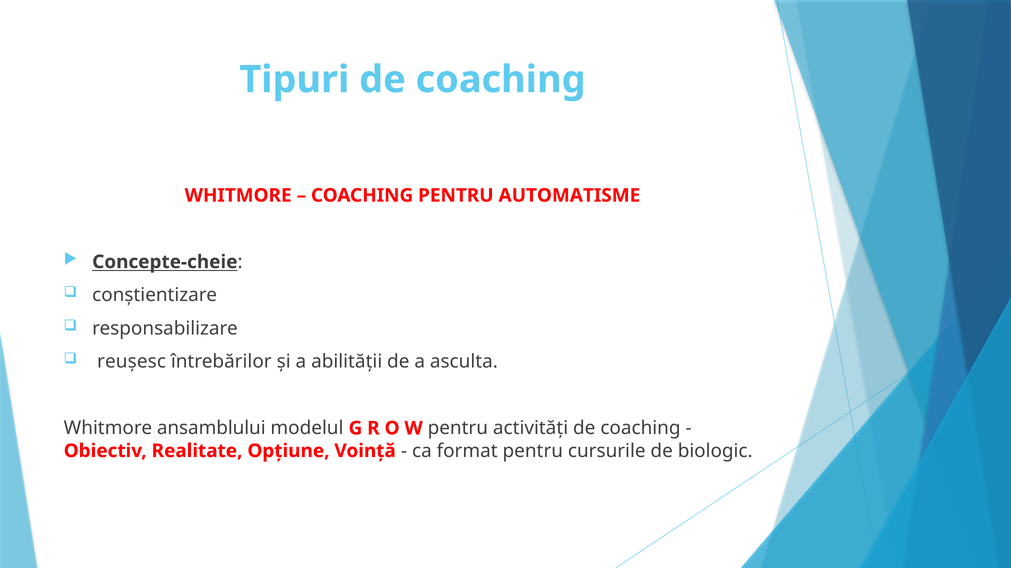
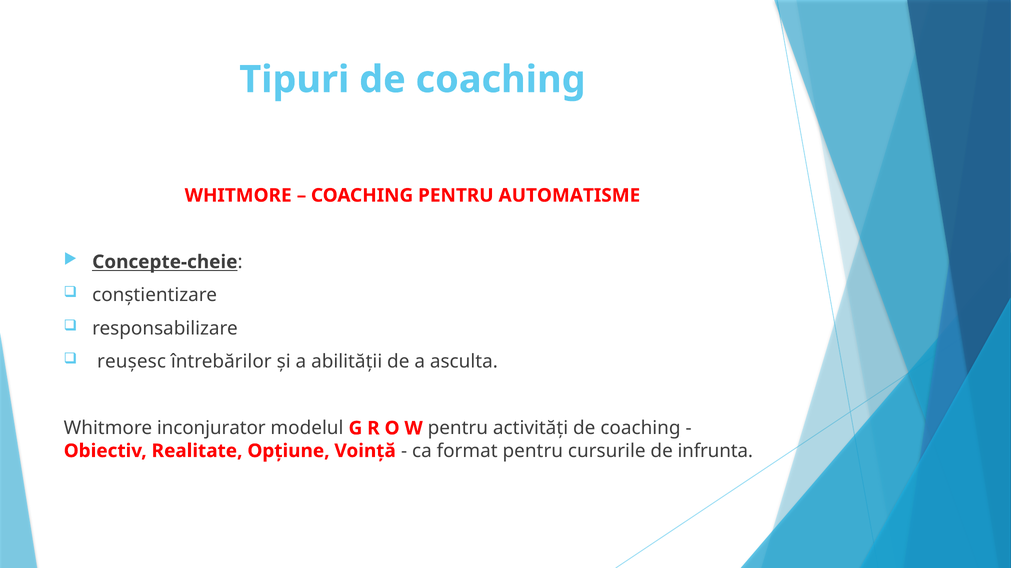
ansamblului: ansamblului -> inconjurator
biologic: biologic -> infrunta
